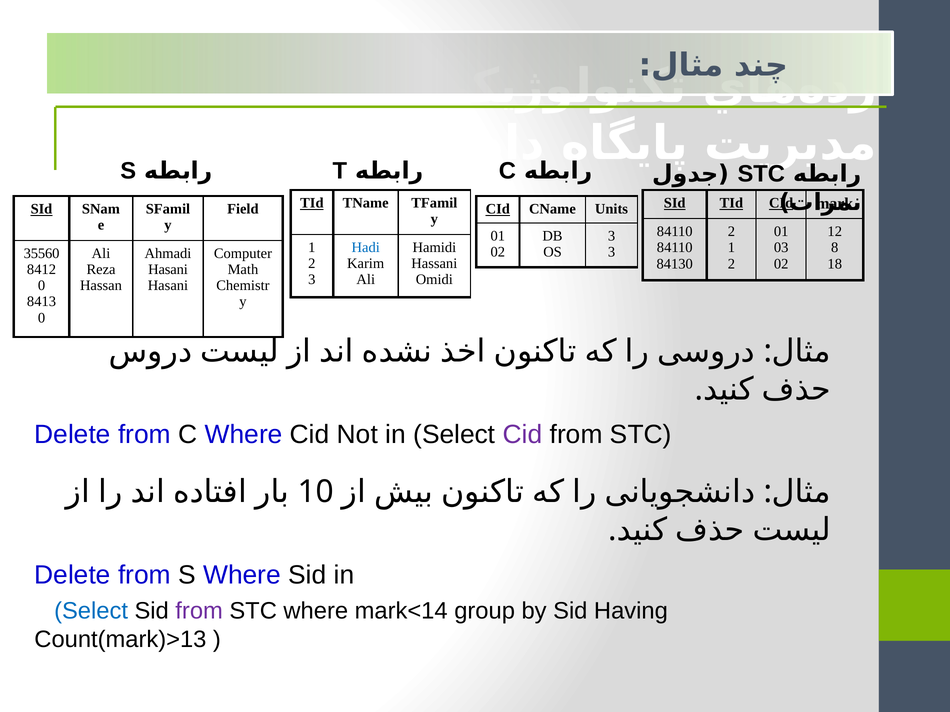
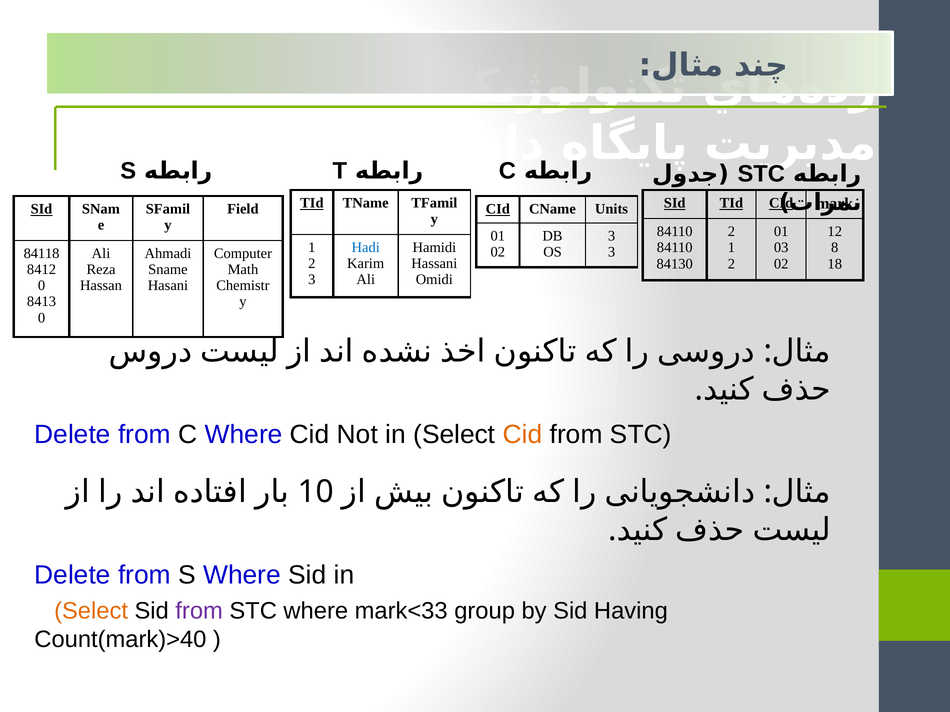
35560: 35560 -> 84118
Hasani at (168, 270): Hasani -> Sname
Cid at (523, 435) colour: purple -> orange
Select at (91, 611) colour: blue -> orange
mark<14: mark<14 -> mark<33
Count(mark)>13: Count(mark)>13 -> Count(mark)>40
